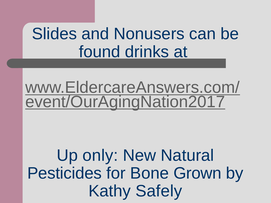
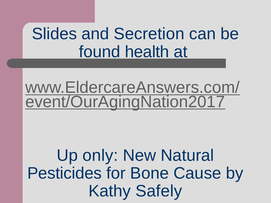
Nonusers: Nonusers -> Secretion
drinks: drinks -> health
Grown: Grown -> Cause
